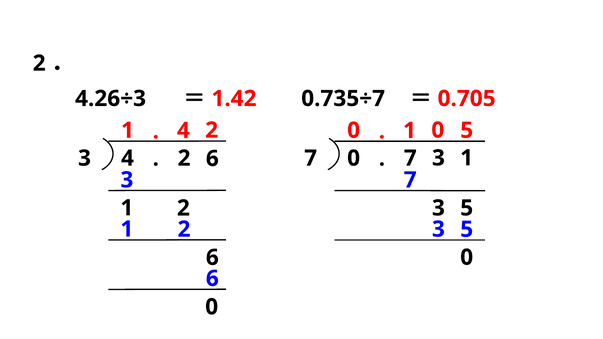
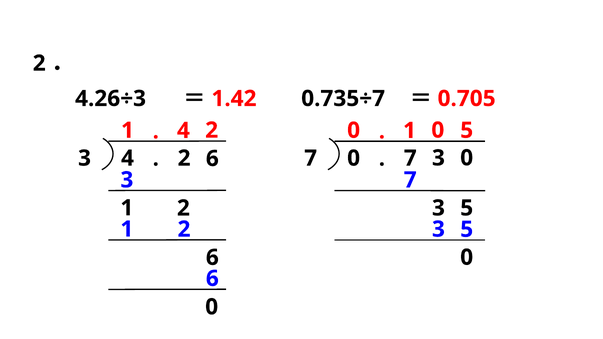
7 3 1: 1 -> 0
